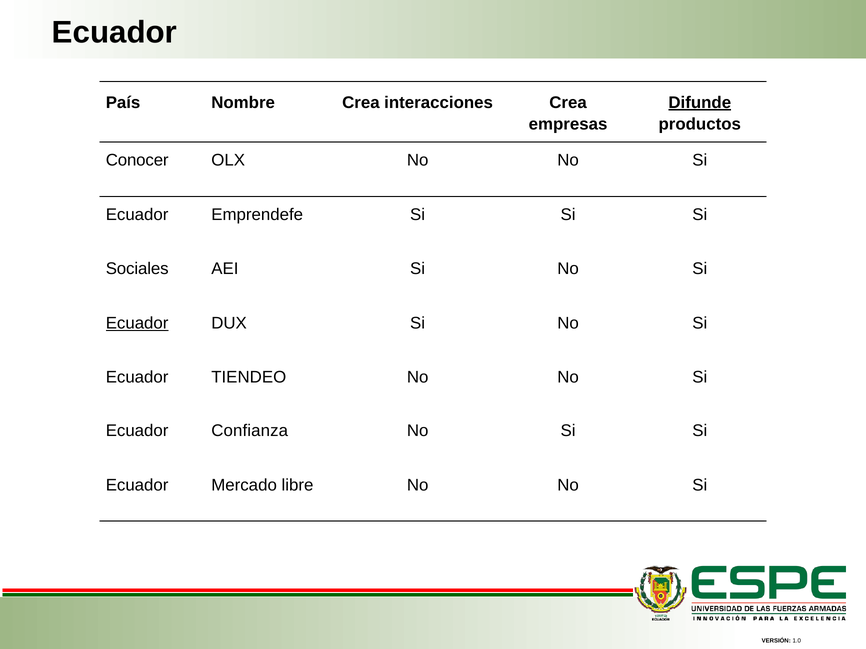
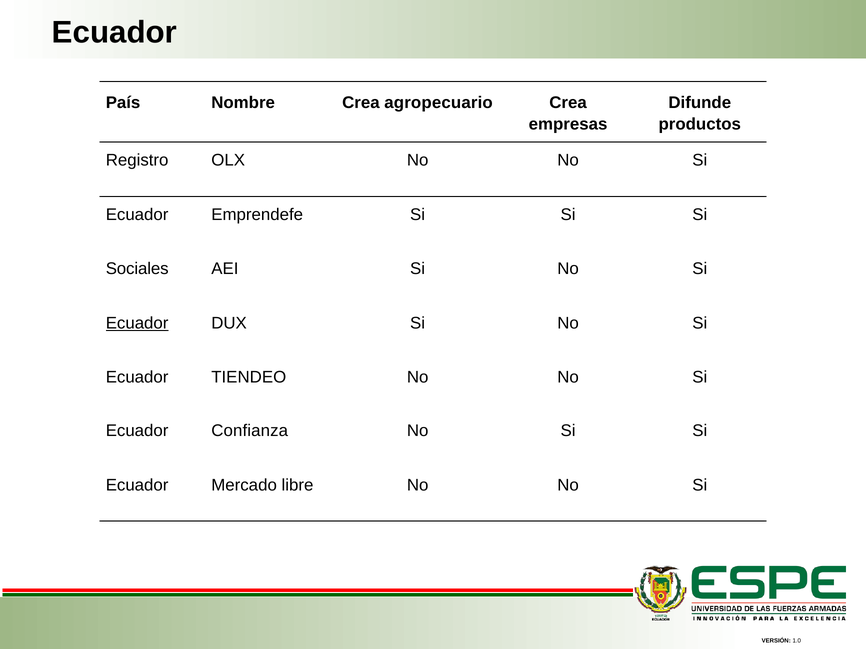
interacciones: interacciones -> agropecuario
Difunde underline: present -> none
Conocer: Conocer -> Registro
